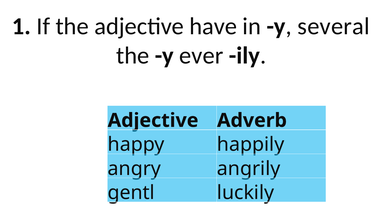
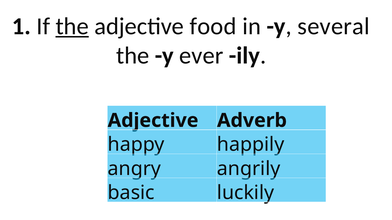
the at (72, 26) underline: none -> present
have: have -> food
gentl: gentl -> basic
